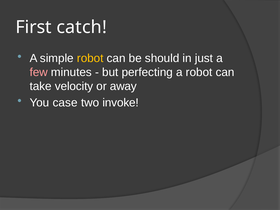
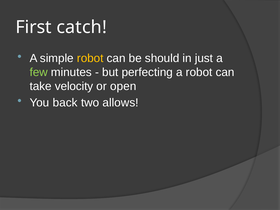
few colour: pink -> light green
away: away -> open
case: case -> back
invoke: invoke -> allows
